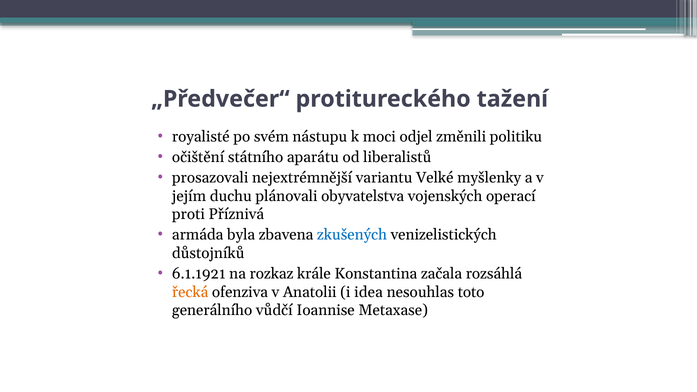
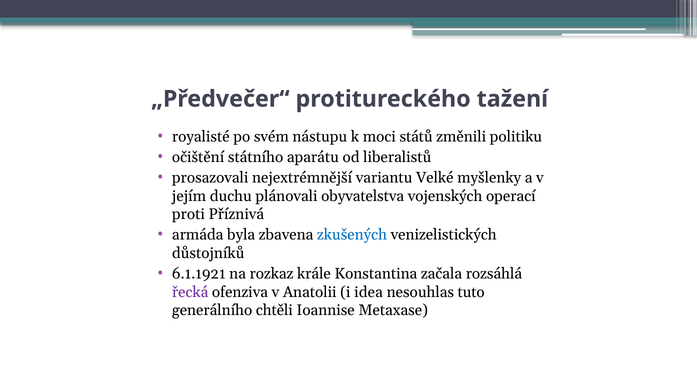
odjel: odjel -> států
řecká colour: orange -> purple
toto: toto -> tuto
vůdčí: vůdčí -> chtěli
